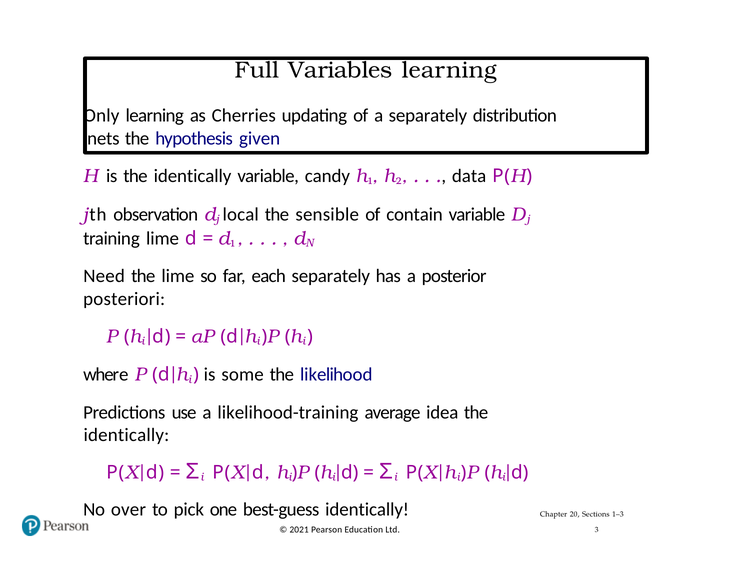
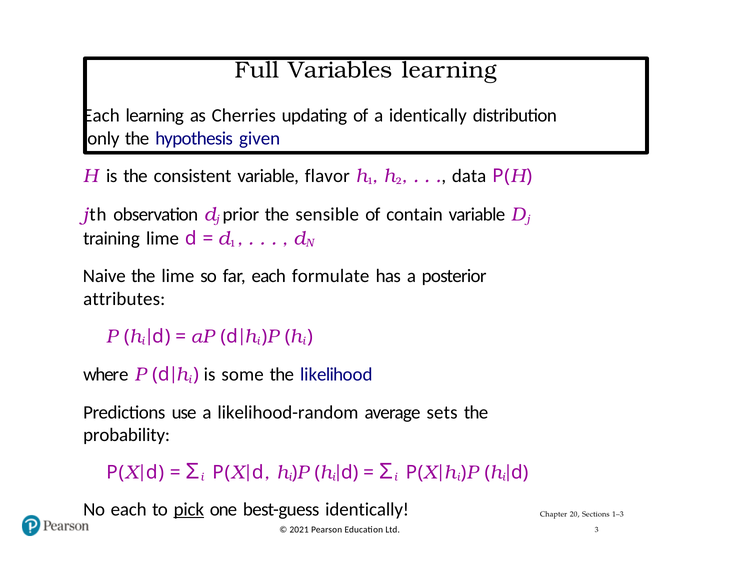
Only at (101, 115): Only -> Each
a separately: separately -> identically
nets: nets -> only
is the identically: identically -> consistent
candy: candy -> flavor
local: local -> prior
Need: Need -> Naive
each separately: separately -> formulate
posteriori: posteriori -> attributes
likelihood-training: likelihood-training -> likelihood-random
idea: idea -> sets
identically at (126, 435): identically -> probability
No over: over -> each
pick underline: none -> present
